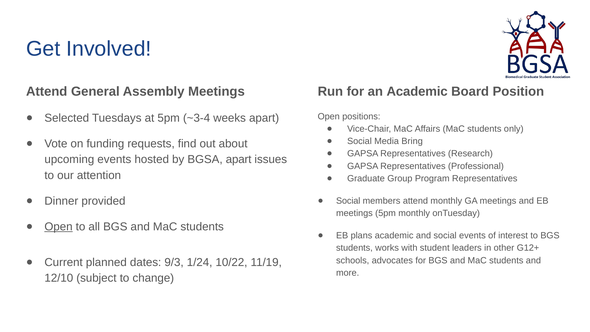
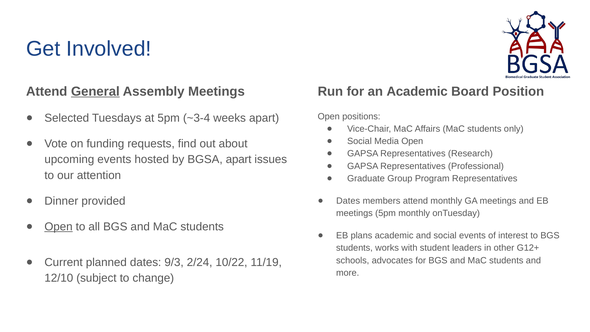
General underline: none -> present
Media Bring: Bring -> Open
Social at (348, 201): Social -> Dates
1/24: 1/24 -> 2/24
